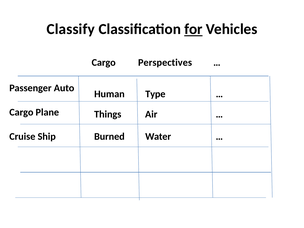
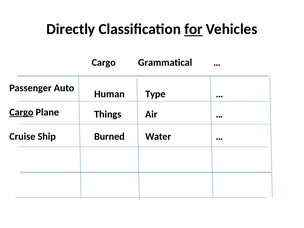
Classify: Classify -> Directly
Perspectives: Perspectives -> Grammatical
Cargo at (21, 112) underline: none -> present
